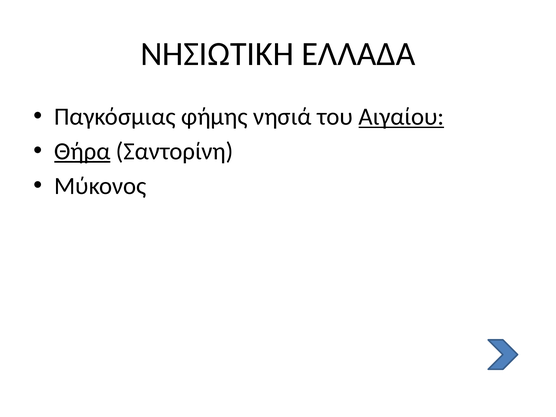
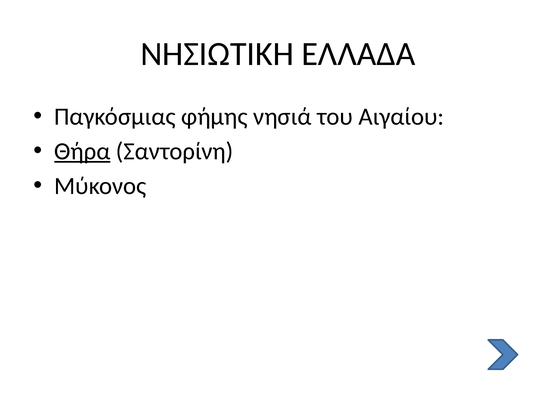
Αιγαίου underline: present -> none
